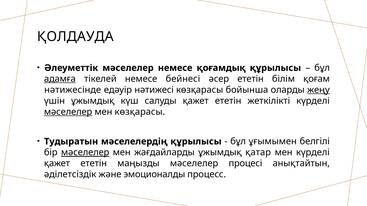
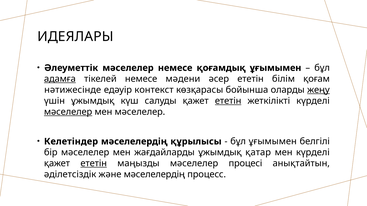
ҚОЛДАУДА: ҚОЛДАУДА -> ИДЕЯЛАРЫ
қоғамдық құрылысы: құрылысы -> ұғымымен
бейнесі: бейнесі -> мәдени
нәтижесі: нәтижесі -> контекст
ететін at (228, 101) underline: none -> present
мен көзқарасы: көзқарасы -> мәселелер
Тудыратын: Тудыратын -> Келетіндер
мәселелер at (85, 153) underline: present -> none
ететін at (94, 164) underline: none -> present
және эмоционалды: эмоционалды -> мәселелердің
